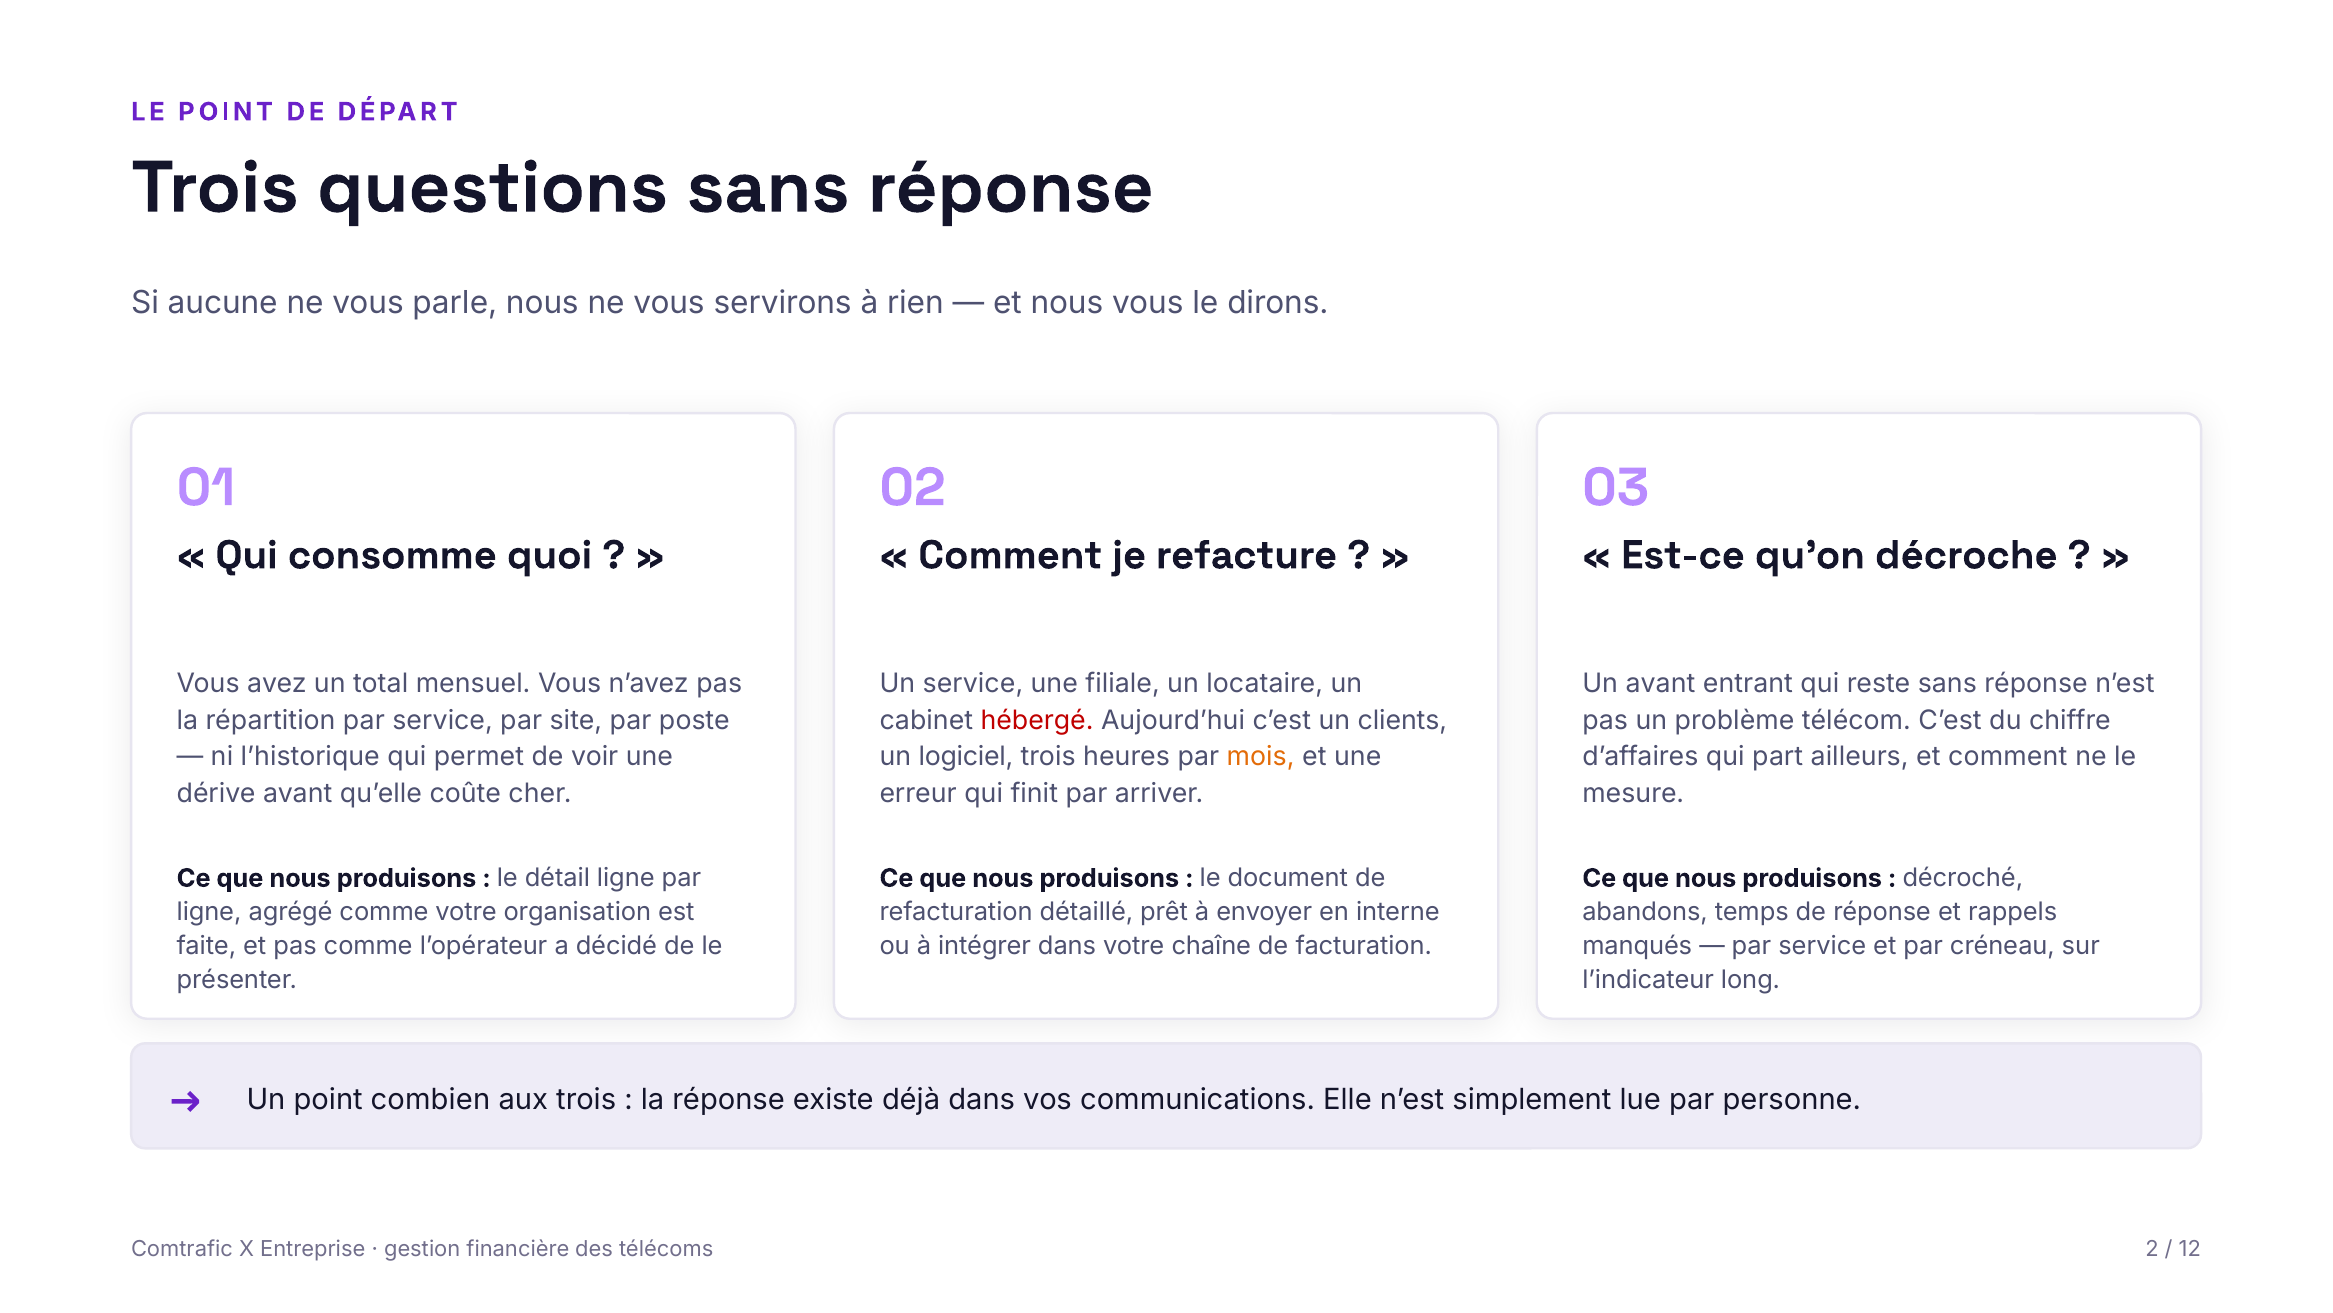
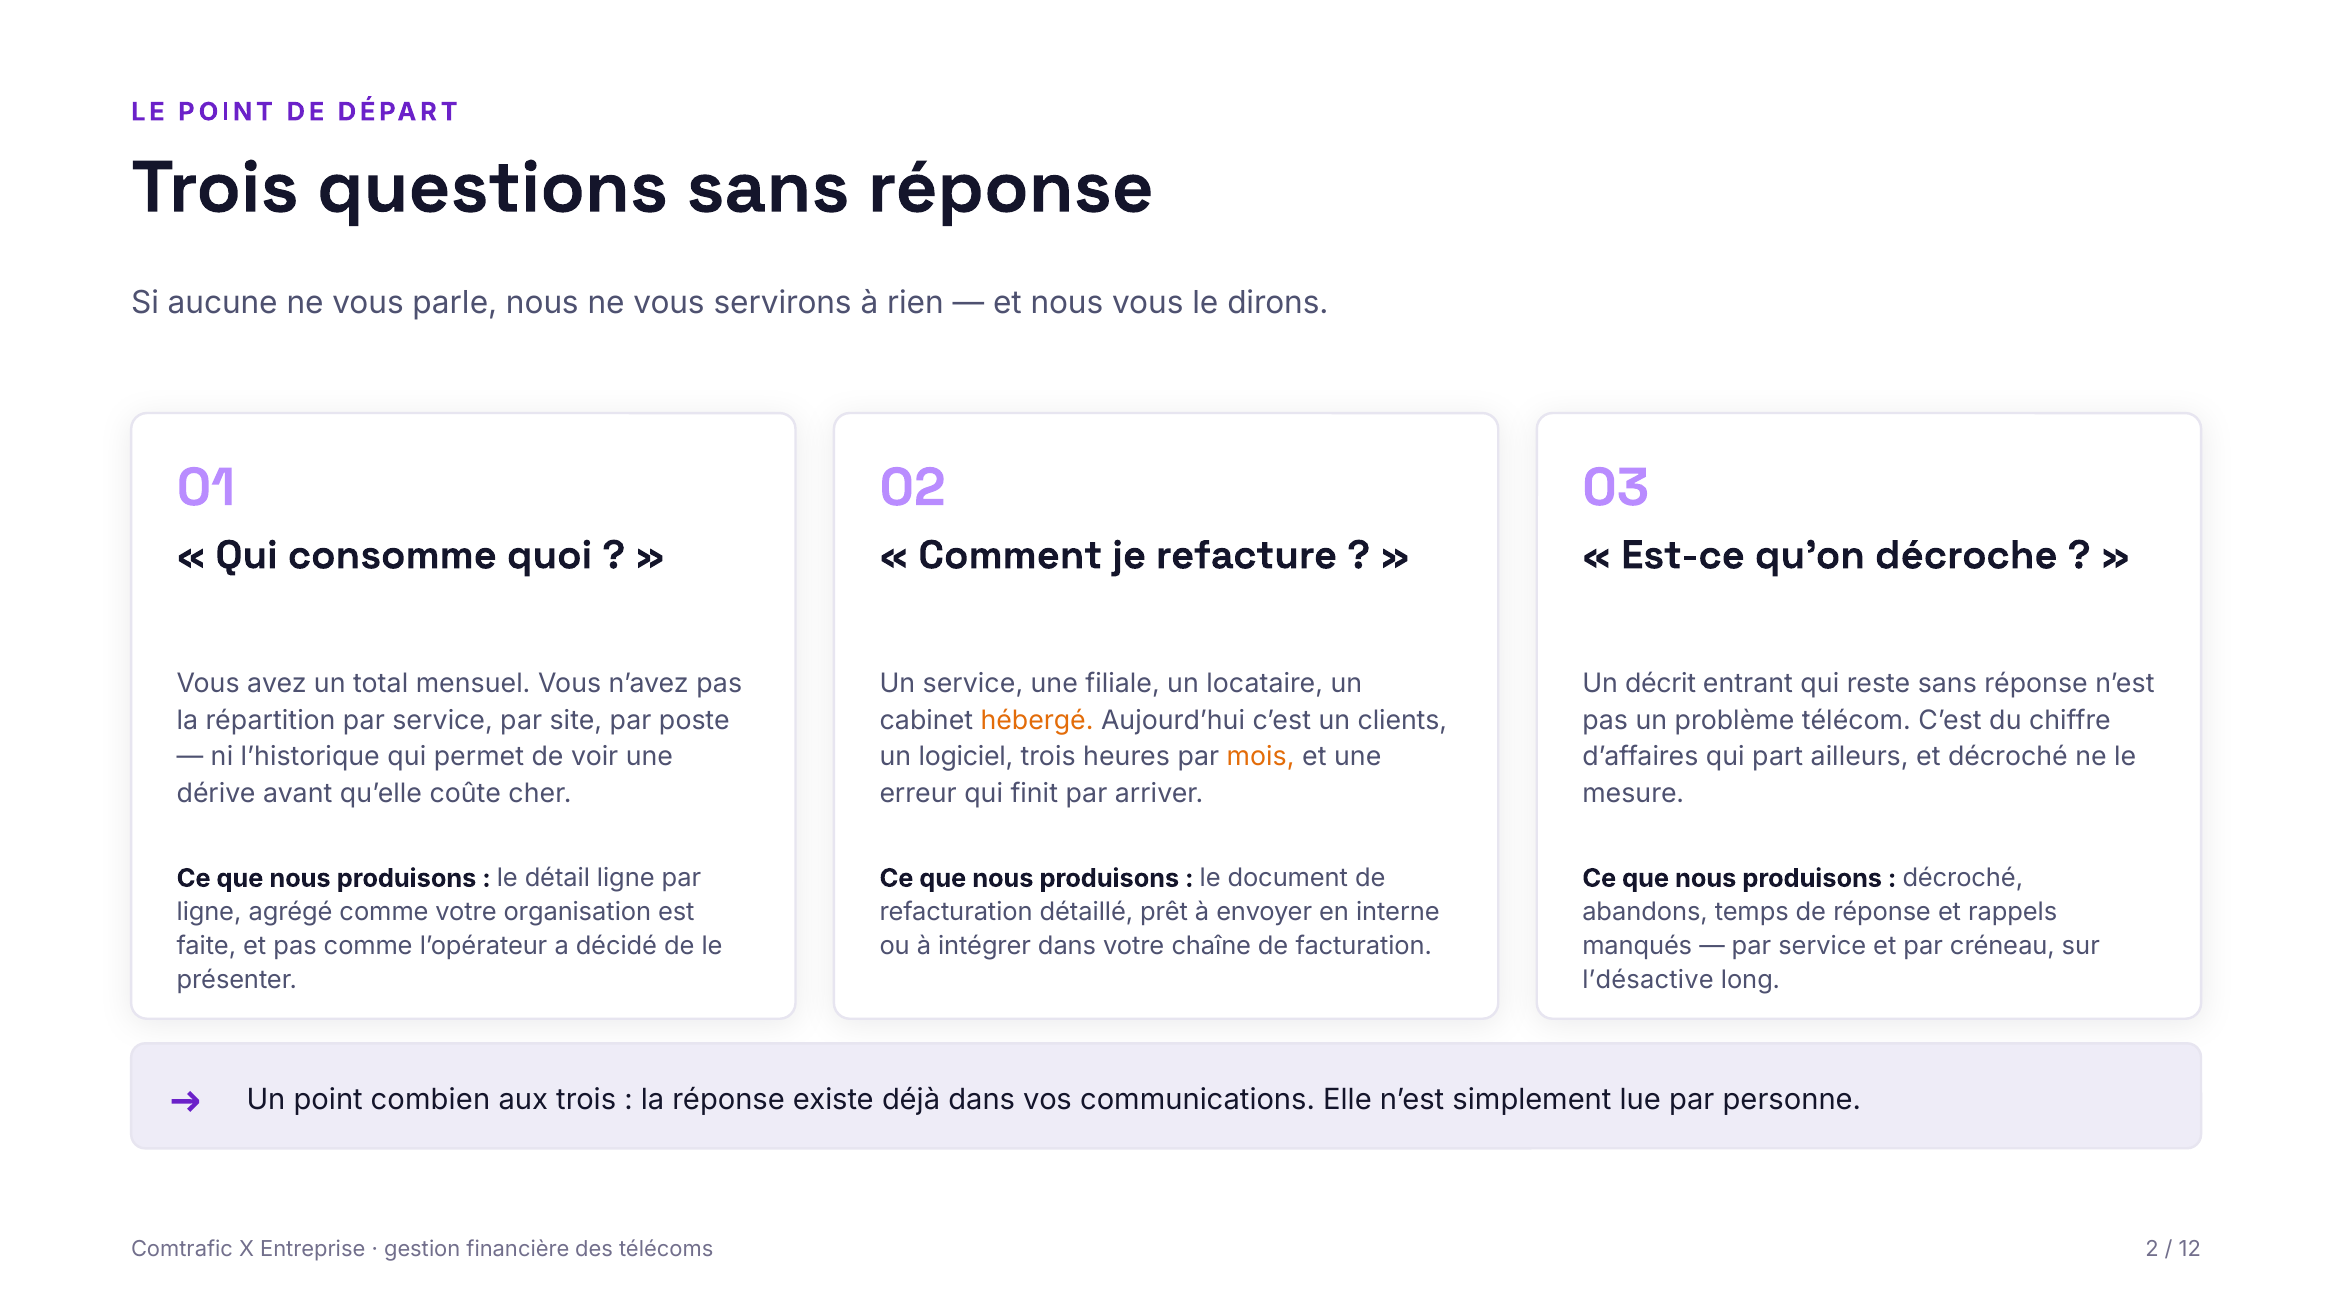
Un avant: avant -> décrit
hébergé colour: red -> orange
et comment: comment -> décroché
l’indicateur: l’indicateur -> l’désactive
